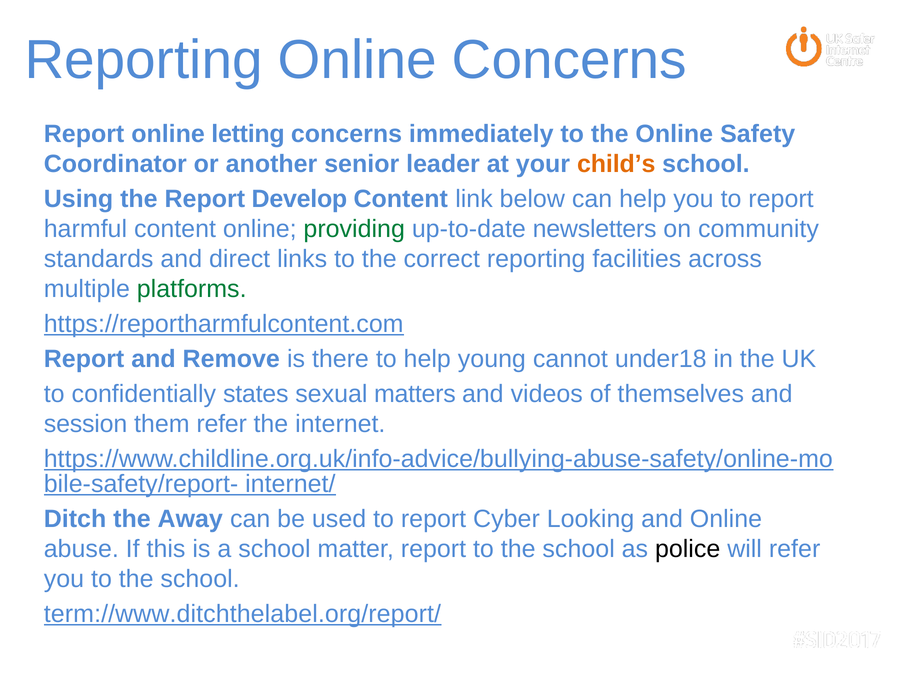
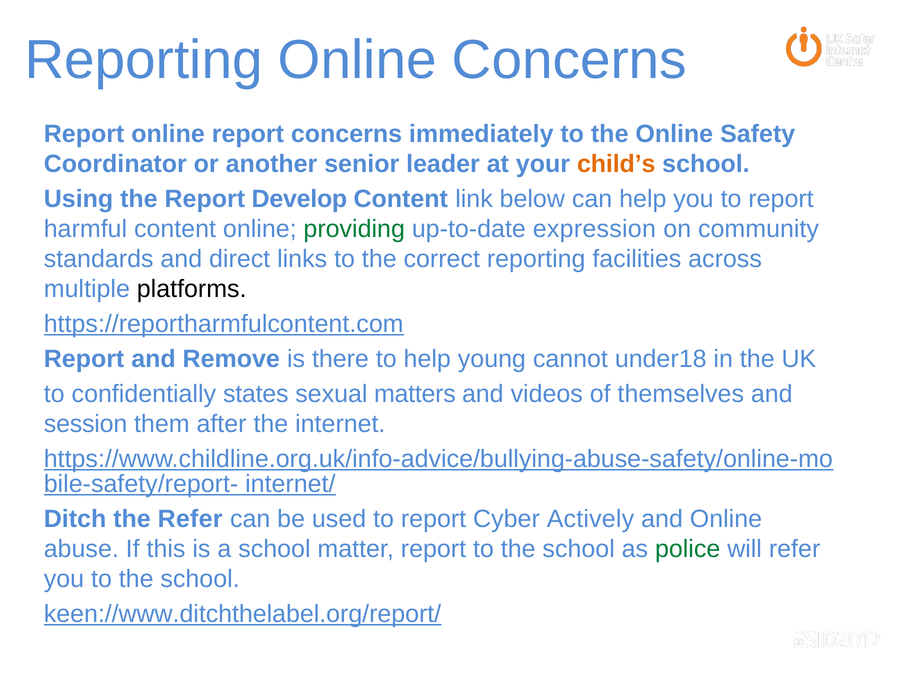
online letting: letting -> report
newsletters: newsletters -> expression
platforms colour: green -> black
them refer: refer -> after
the Away: Away -> Refer
Looking: Looking -> Actively
police colour: black -> green
term://www.ditchthelabel.org/report/: term://www.ditchthelabel.org/report/ -> keen://www.ditchthelabel.org/report/
